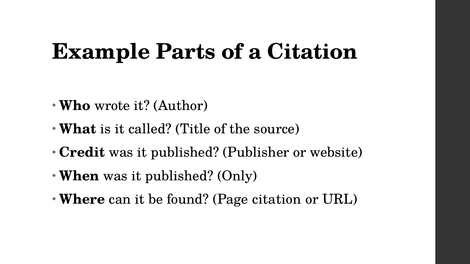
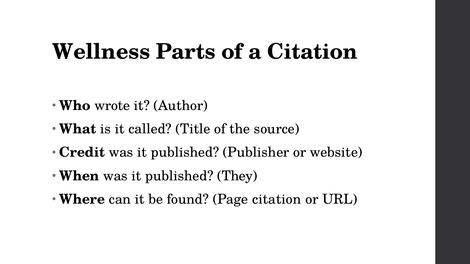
Example: Example -> Wellness
Only: Only -> They
